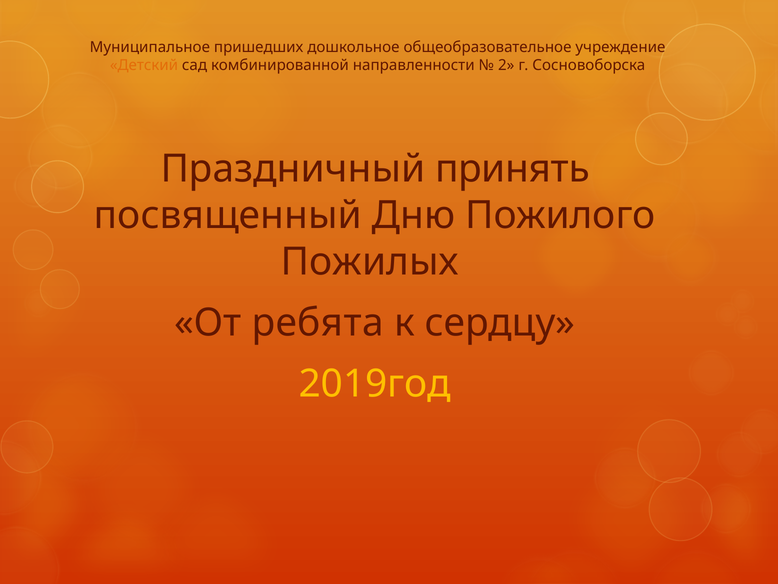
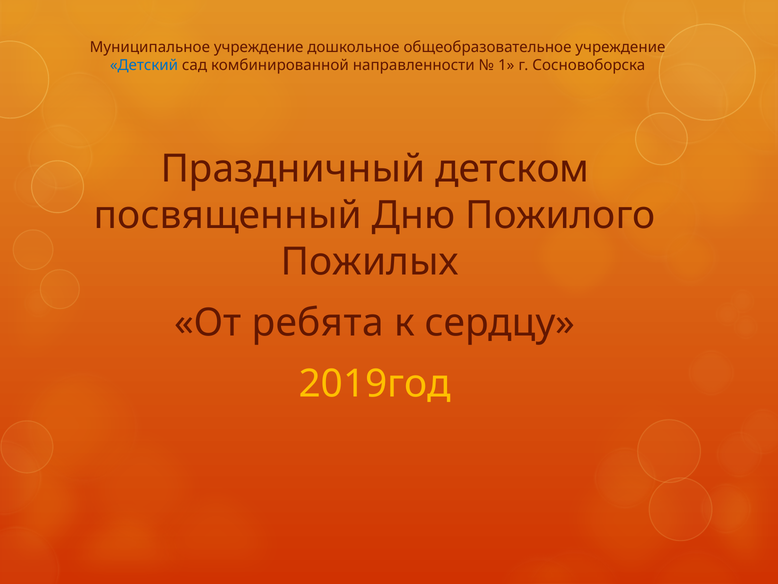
Муниципальное пришедших: пришедших -> учреждение
Детский colour: orange -> blue
2: 2 -> 1
принять: принять -> детском
